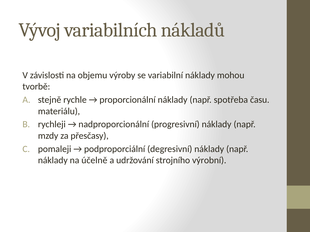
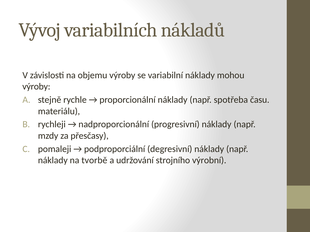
tvorbě at (36, 87): tvorbě -> výroby
účelně: účelně -> tvorbě
